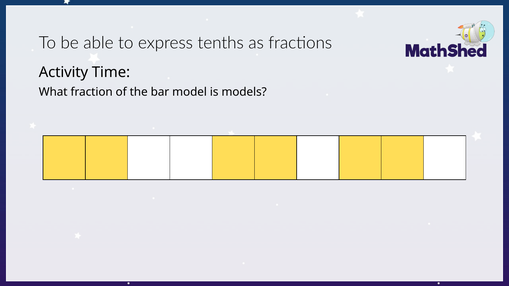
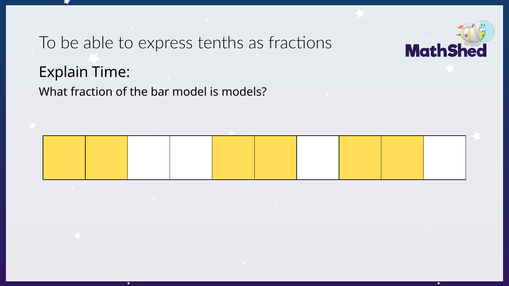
Activity: Activity -> Explain
